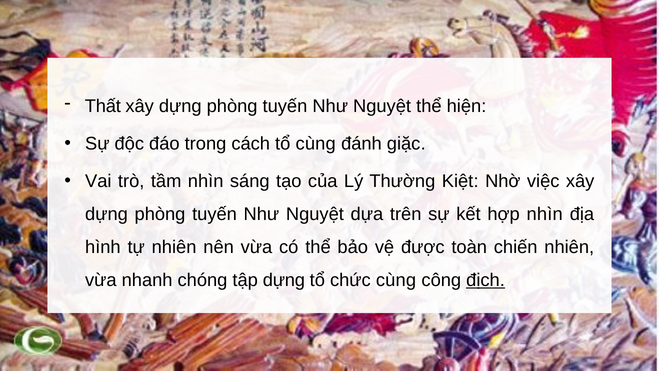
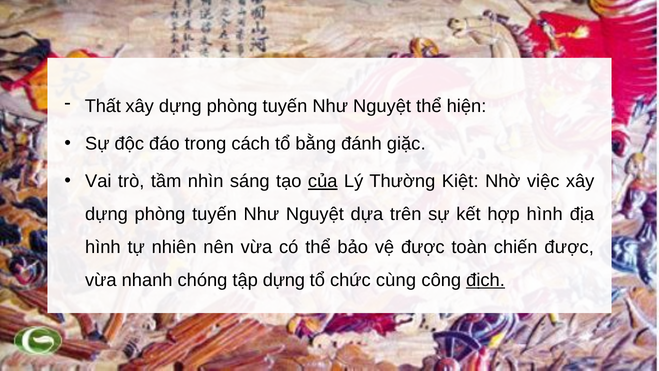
tổ cùng: cùng -> bằng
của underline: none -> present
hợp nhìn: nhìn -> hình
chiến nhiên: nhiên -> được
